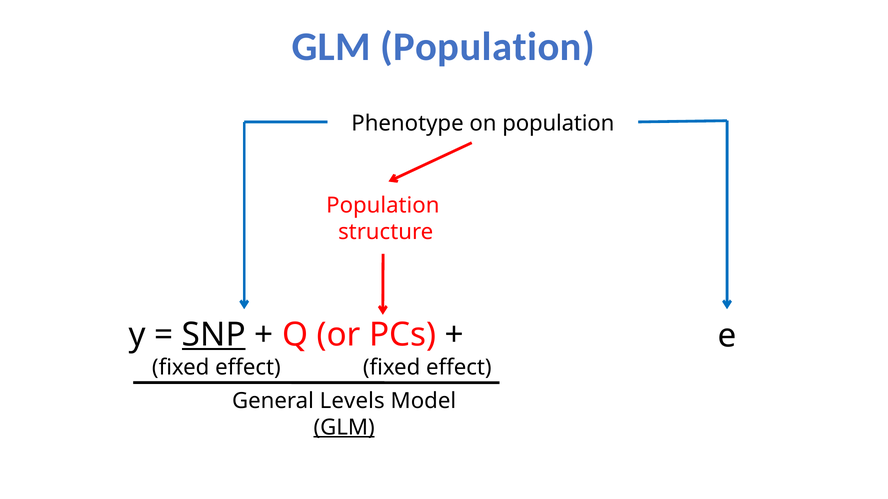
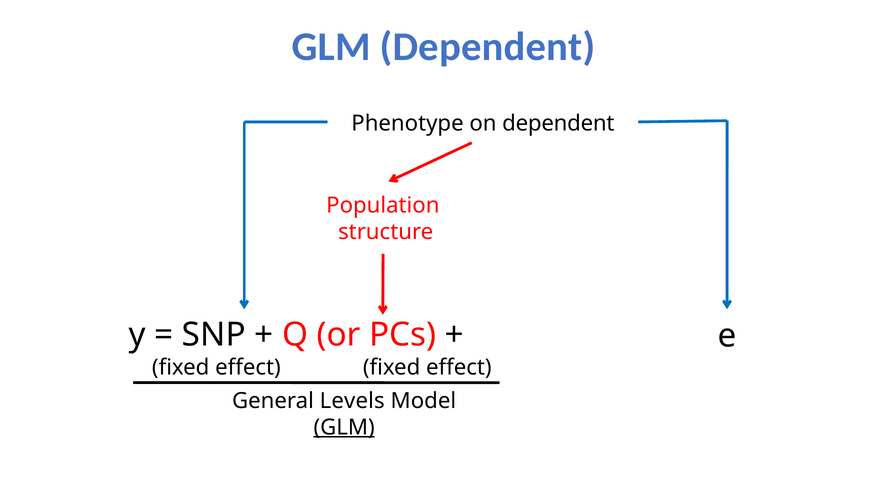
GLM Population: Population -> Dependent
on population: population -> dependent
SNP underline: present -> none
